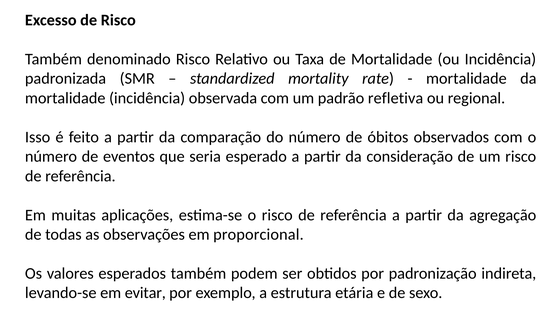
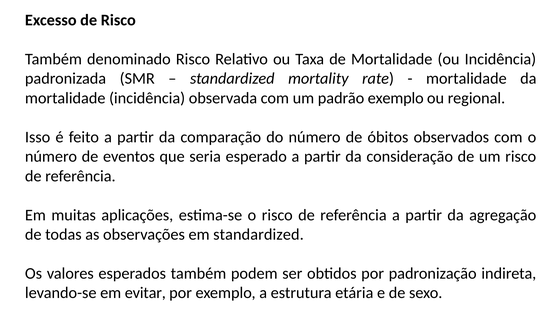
padrão refletiva: refletiva -> exemplo
em proporcional: proporcional -> standardized
